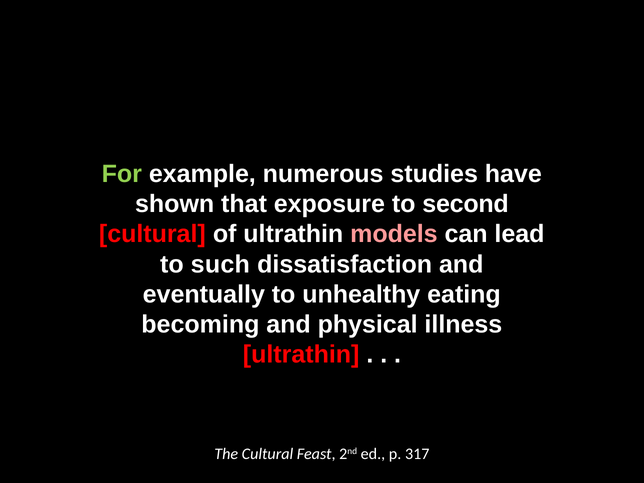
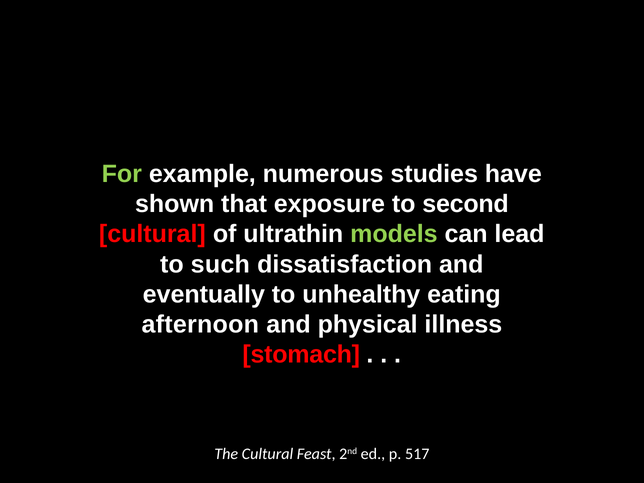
models colour: pink -> light green
becoming: becoming -> afternoon
ultrathin at (301, 355): ultrathin -> stomach
317: 317 -> 517
